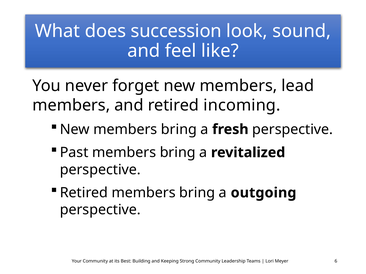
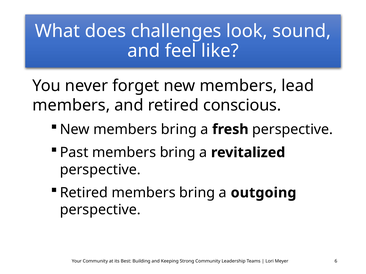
succession: succession -> challenges
incoming: incoming -> conscious
